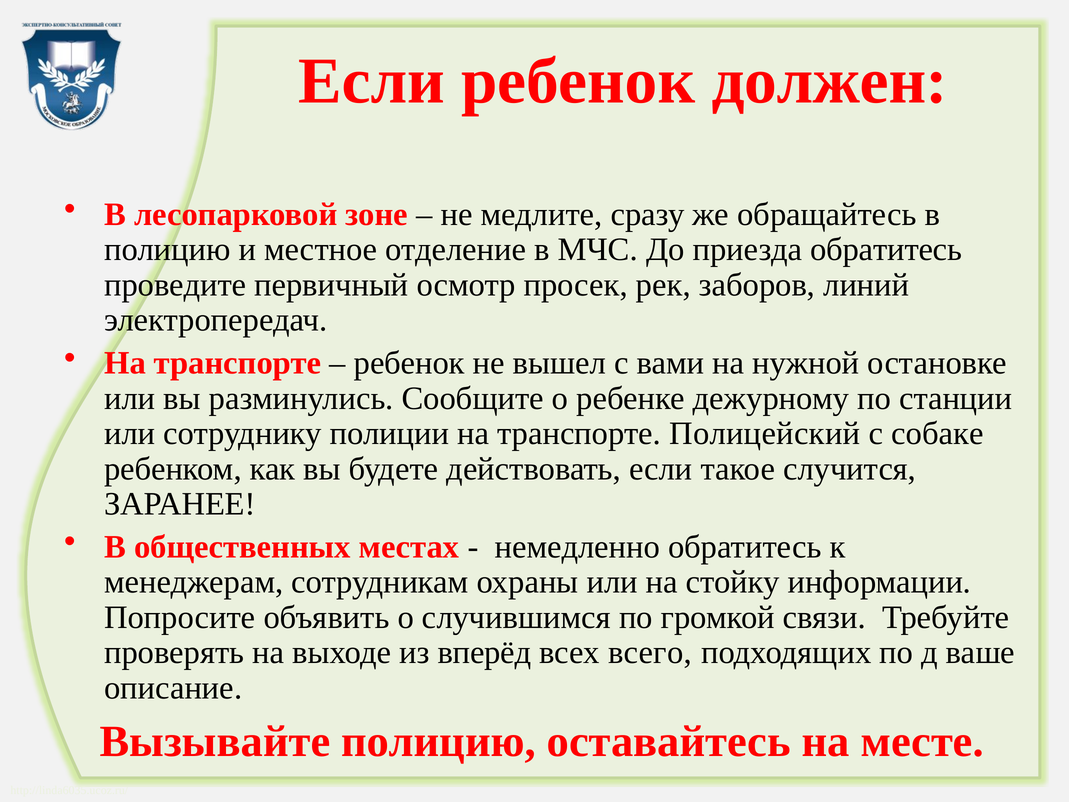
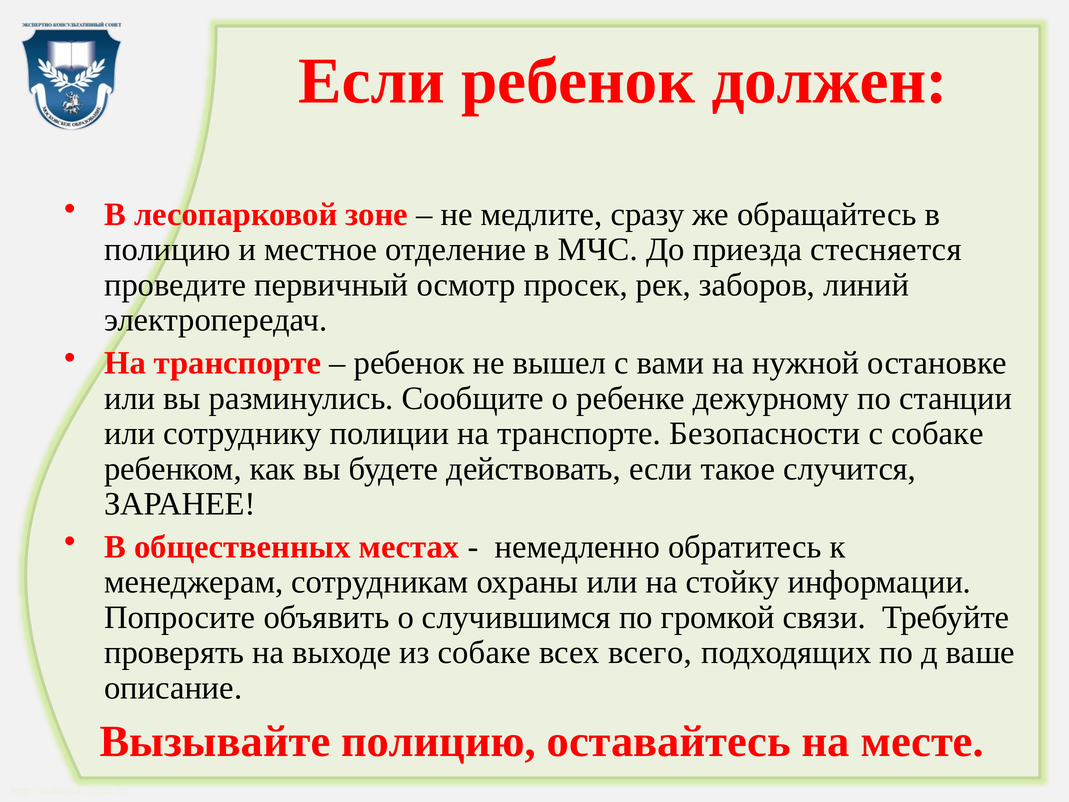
приезда обратитесь: обратитесь -> стесняется
Полицейский: Полицейский -> Безопасности
из вперёд: вперёд -> собаке
